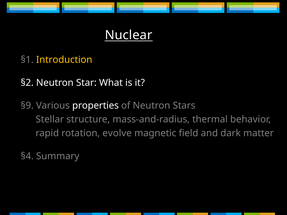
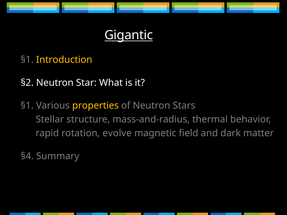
Nuclear: Nuclear -> Gigantic
§9 at (27, 106): §9 -> §1
properties colour: white -> yellow
